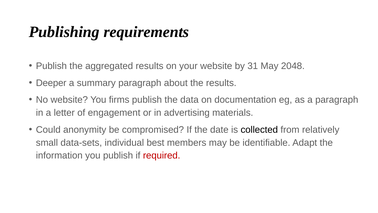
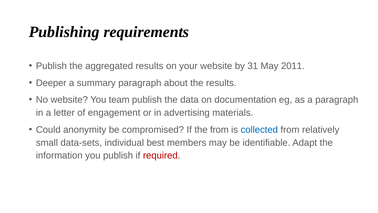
2048: 2048 -> 2011
firms: firms -> team
the date: date -> from
collected colour: black -> blue
